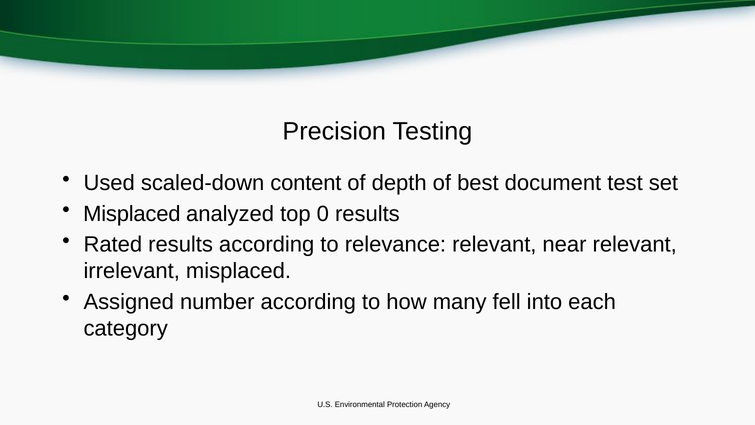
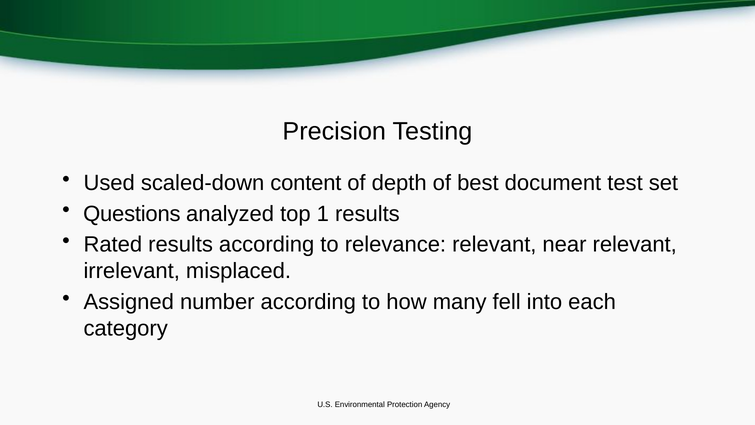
Misplaced at (132, 214): Misplaced -> Questions
0: 0 -> 1
